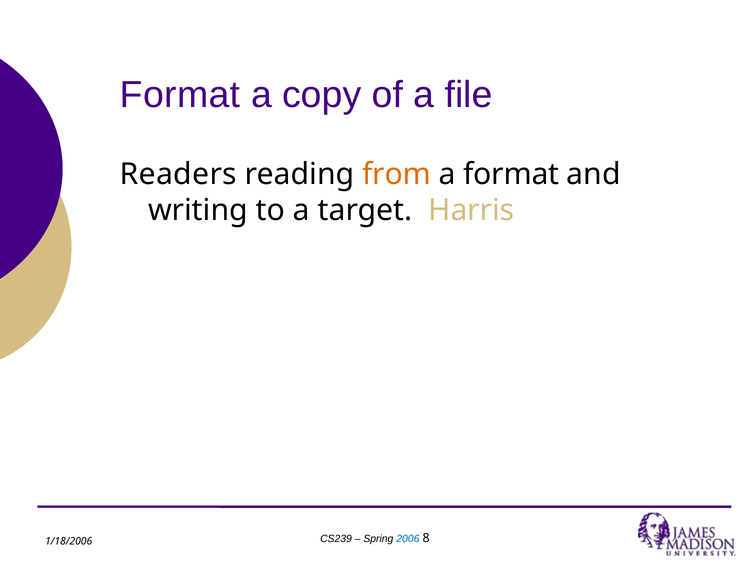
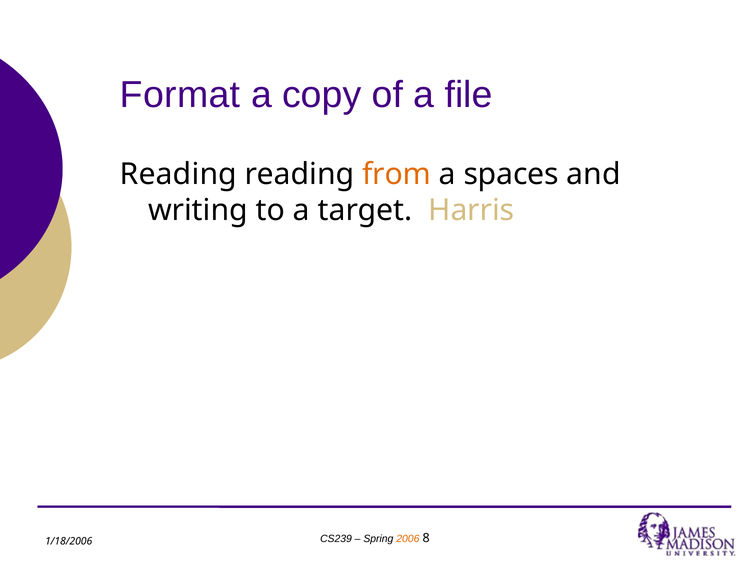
Readers at (178, 174): Readers -> Reading
a format: format -> spaces
2006 colour: blue -> orange
